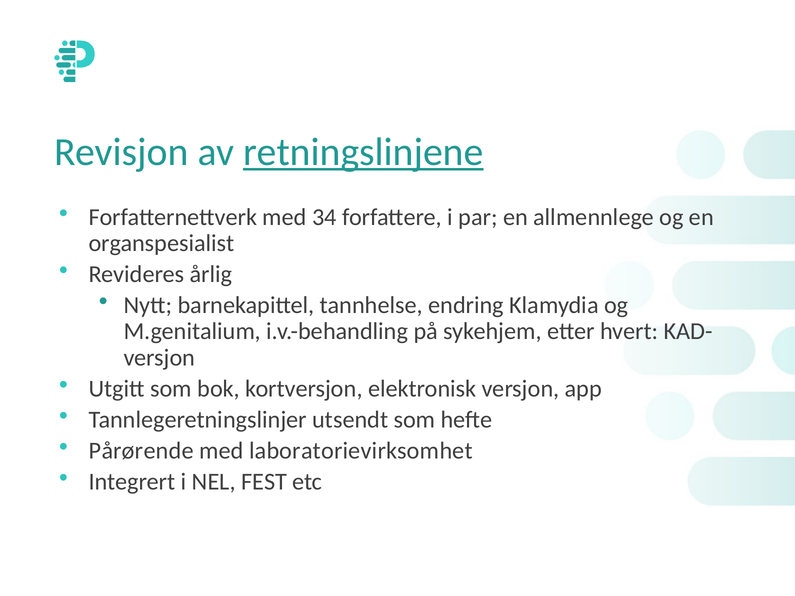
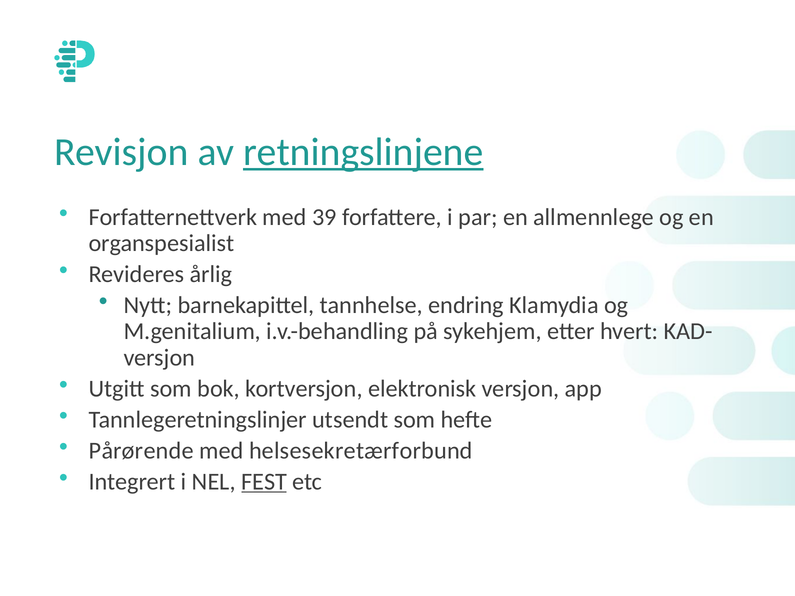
34: 34 -> 39
laboratorievirksomhet: laboratorievirksomhet -> helsesekretærforbund
FEST underline: none -> present
